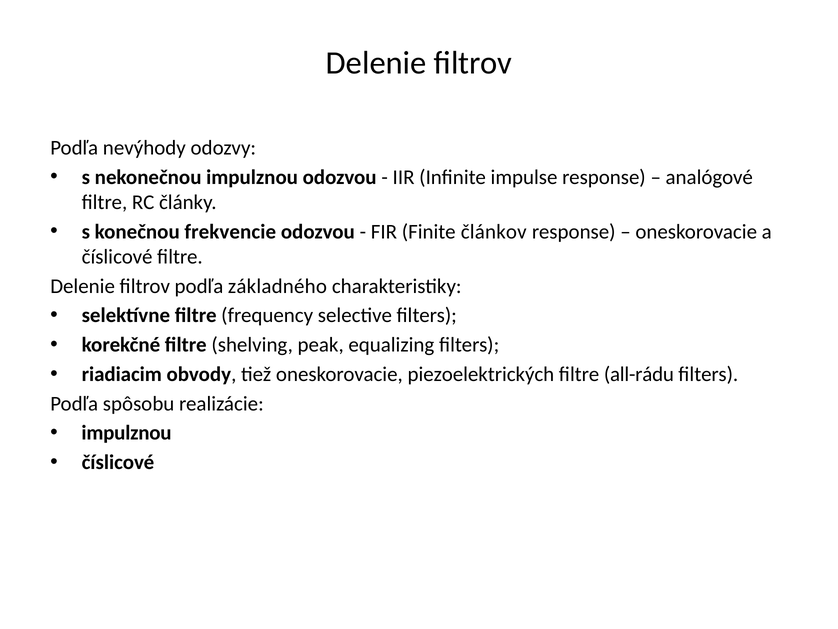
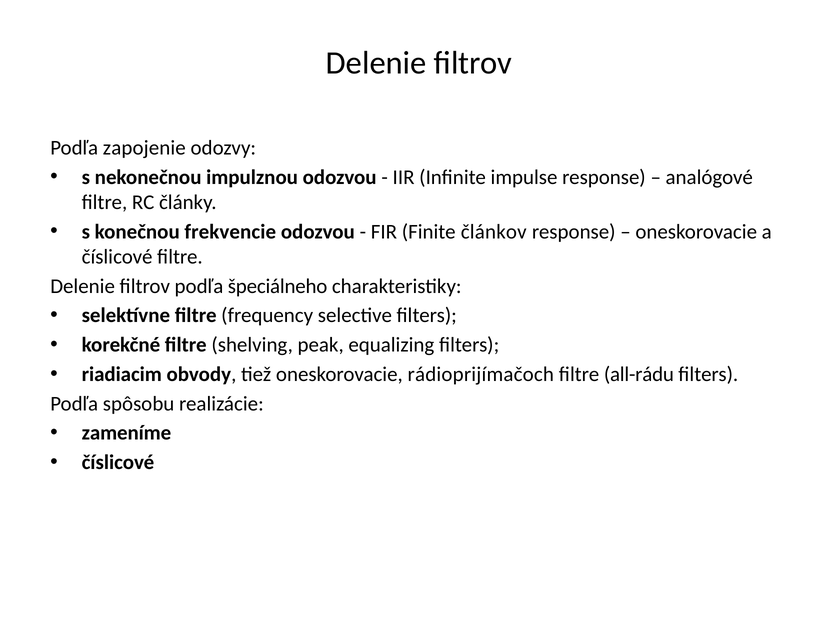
nevýhody: nevýhody -> zapojenie
základného: základného -> špeciálneho
piezoelektrických: piezoelektrických -> rádioprijímačoch
impulznou at (127, 433): impulznou -> zameníme
